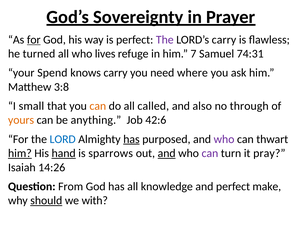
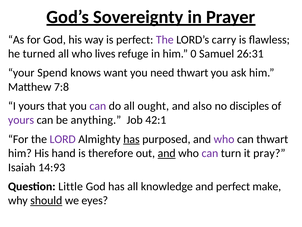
for at (34, 40) underline: present -> none
7: 7 -> 0
74:31: 74:31 -> 26:31
knows carry: carry -> want
need where: where -> thwart
3:8: 3:8 -> 7:8
I small: small -> yours
can at (98, 106) colour: orange -> purple
called: called -> ought
through: through -> disciples
yours at (21, 120) colour: orange -> purple
42:6: 42:6 -> 42:1
LORD colour: blue -> purple
him at (20, 153) underline: present -> none
hand underline: present -> none
sparrows: sparrows -> therefore
14:26: 14:26 -> 14:93
From: From -> Little
with: with -> eyes
